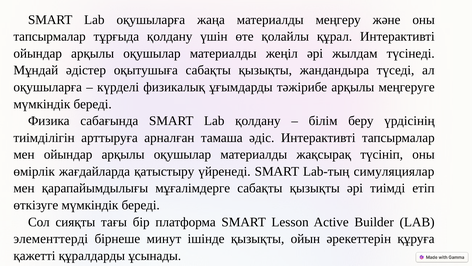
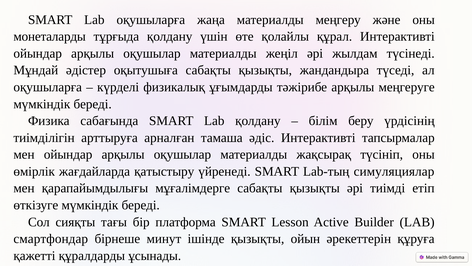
тапсырмалар at (50, 37): тапсырмалар -> монеталарды
элементтерді: элементтерді -> смартфондар
